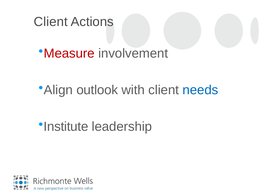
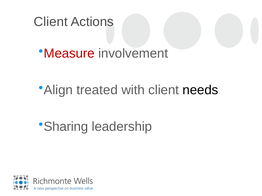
outlook: outlook -> treated
needs colour: blue -> black
Institute: Institute -> Sharing
